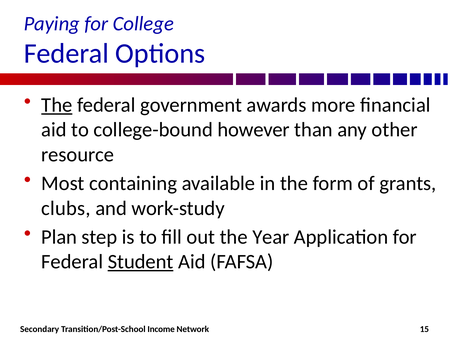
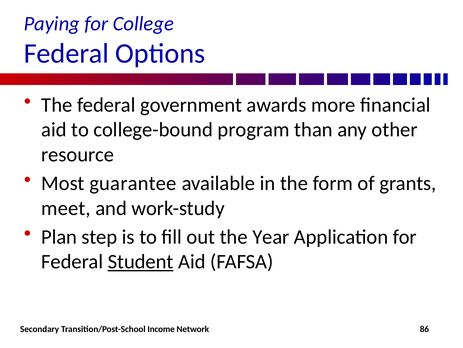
The at (57, 105) underline: present -> none
however: however -> program
containing: containing -> guarantee
clubs: clubs -> meet
15: 15 -> 86
